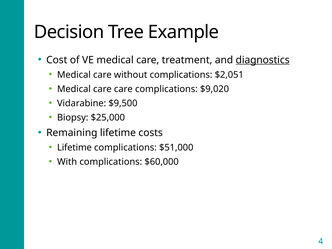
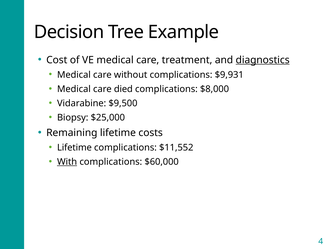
$2,051: $2,051 -> $9,931
care care: care -> died
$9,020: $9,020 -> $8,000
$51,000: $51,000 -> $11,552
With underline: none -> present
